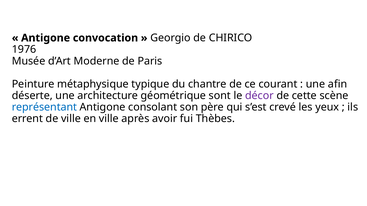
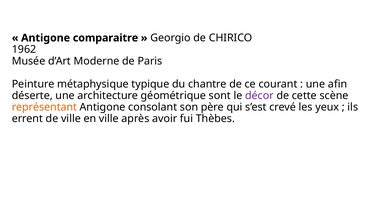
convocation: convocation -> comparaitre
1976: 1976 -> 1962
représentant colour: blue -> orange
